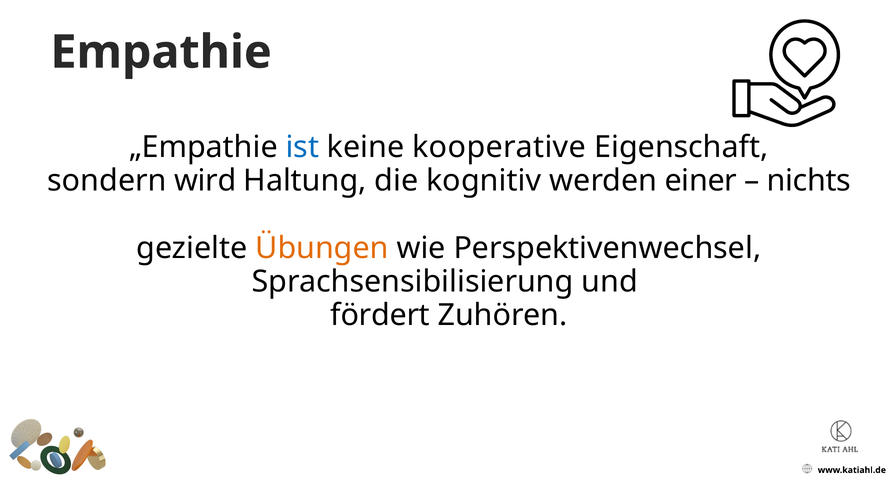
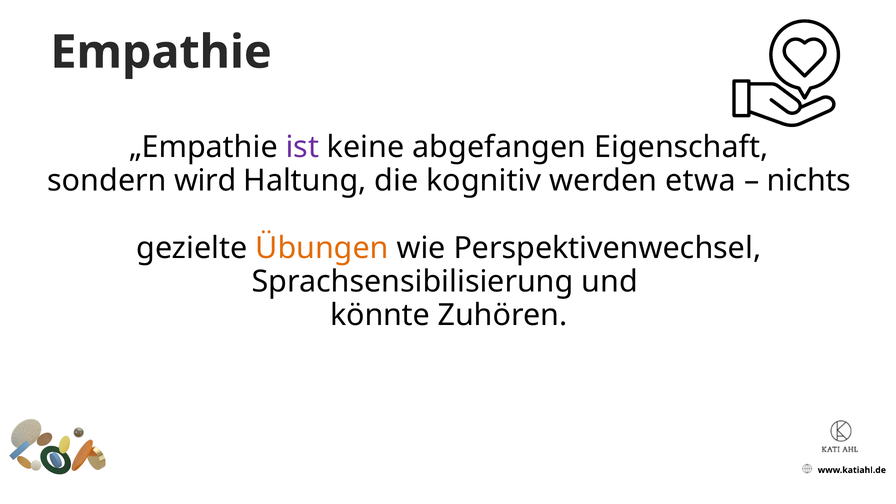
ist colour: blue -> purple
kooperative: kooperative -> abgefangen
einer: einer -> etwa
fördert: fördert -> könnte
